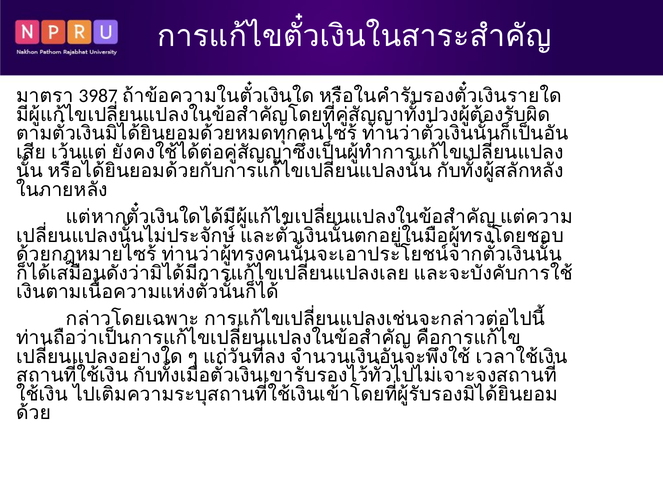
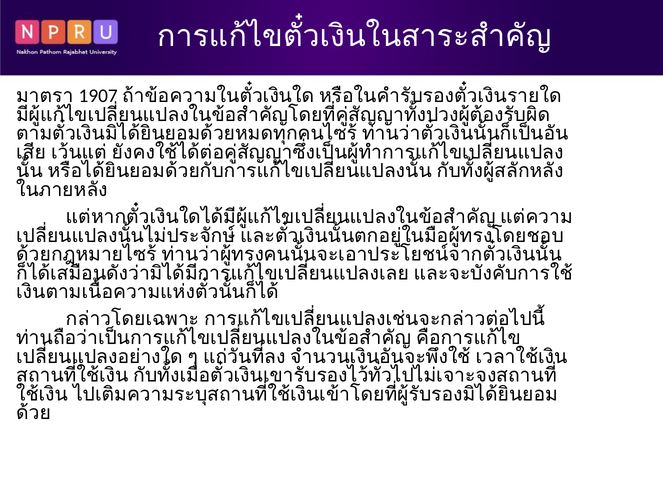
3987: 3987 -> 1907
